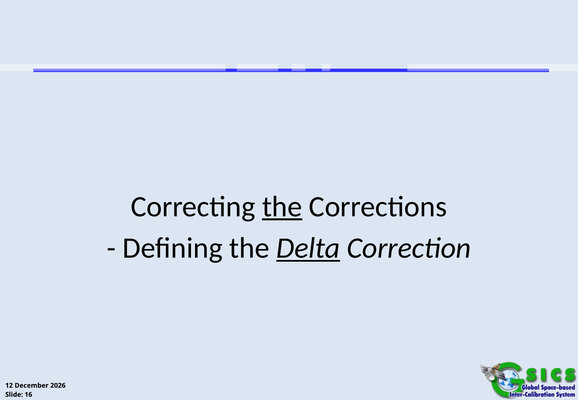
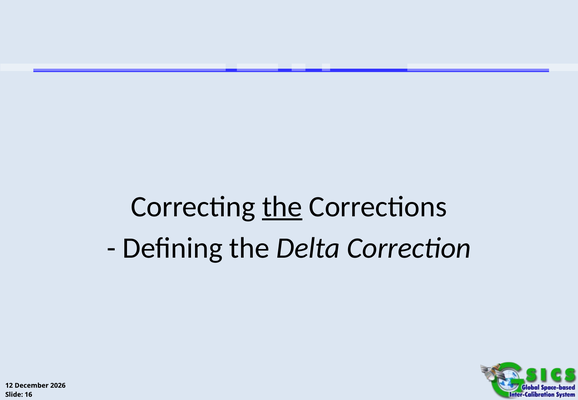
Delta underline: present -> none
